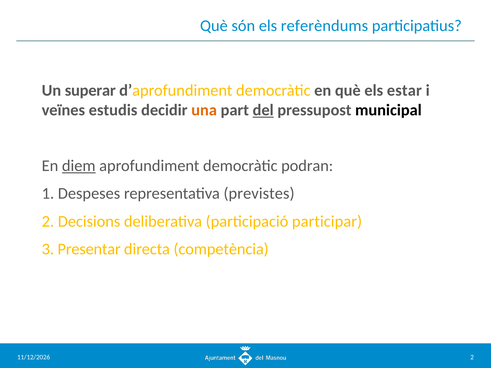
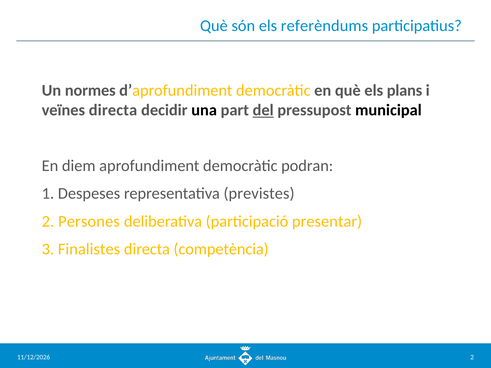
superar: superar -> normes
estar: estar -> plans
veïnes estudis: estudis -> directa
una colour: orange -> black
diem underline: present -> none
Decisions: Decisions -> Persones
participar: participar -> presentar
Presentar: Presentar -> Finalistes
